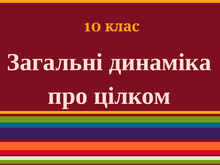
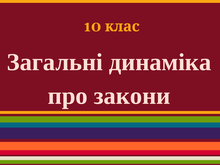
цілком: цілком -> закони
